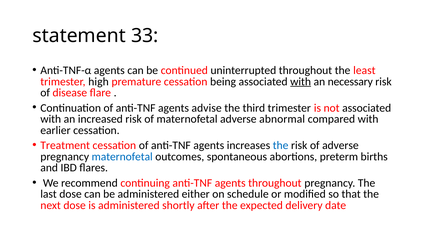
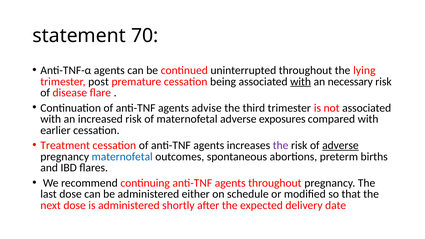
33: 33 -> 70
least: least -> lying
high: high -> post
abnormal: abnormal -> exposures
the at (281, 145) colour: blue -> purple
adverse at (340, 145) underline: none -> present
